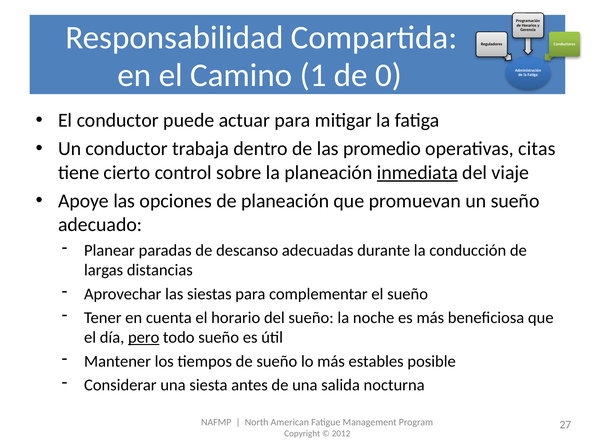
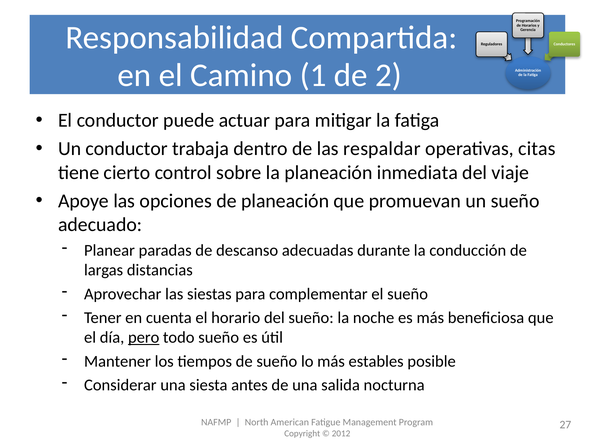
0: 0 -> 2
promedio: promedio -> respaldar
inmediata underline: present -> none
